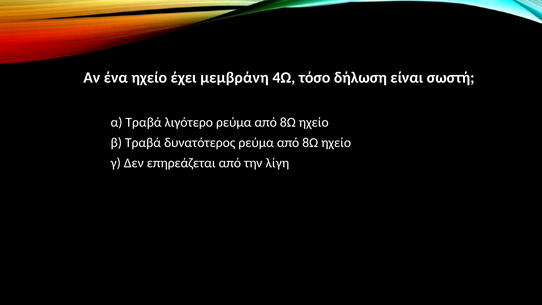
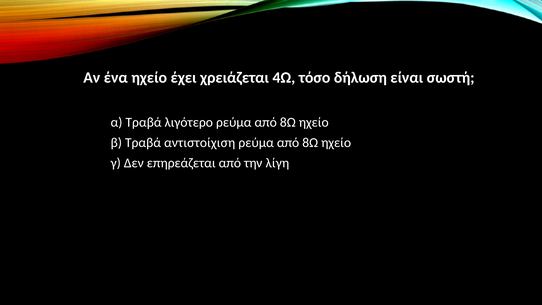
μεμβράνη: μεμβράνη -> χρειάζεται
δυνατότερος: δυνατότερος -> αντιστοίχιση
